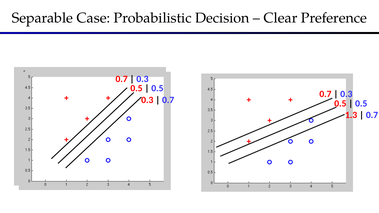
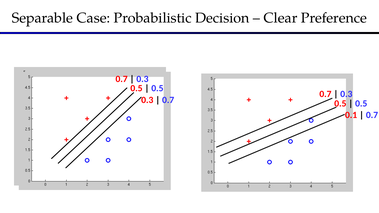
1.3: 1.3 -> 0.1
